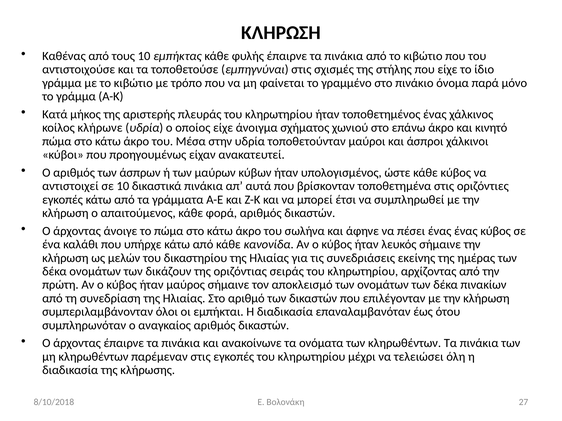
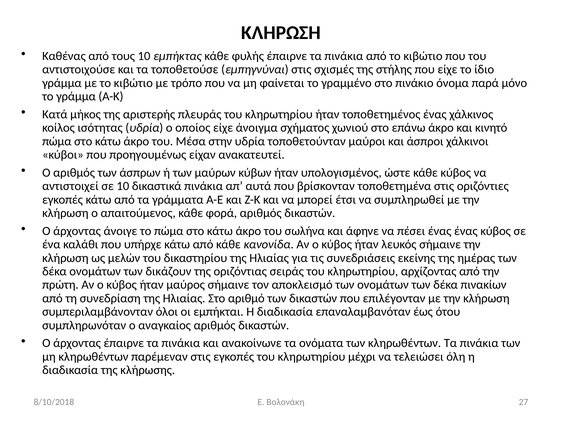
κλήρωνε: κλήρωνε -> ισότητας
